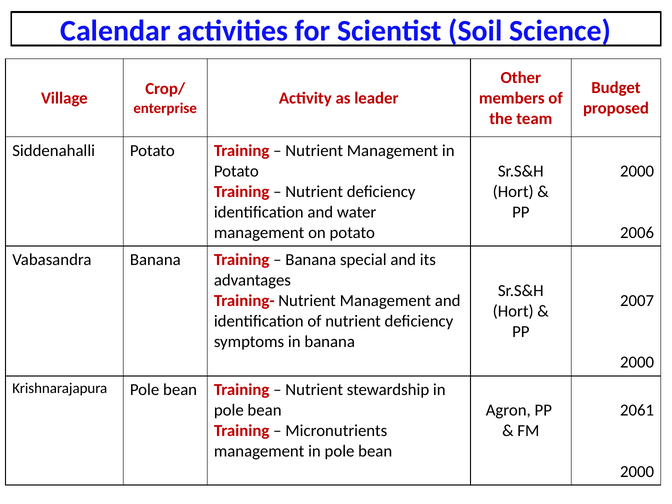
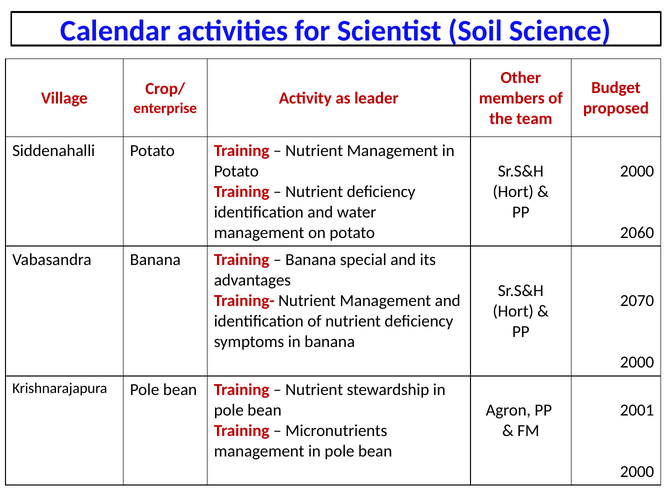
2006: 2006 -> 2060
2007: 2007 -> 2070
2061: 2061 -> 2001
